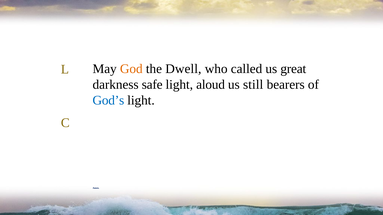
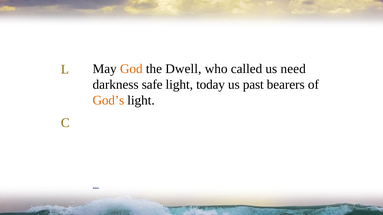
great: great -> need
aloud: aloud -> today
still: still -> past
God’s colour: blue -> orange
